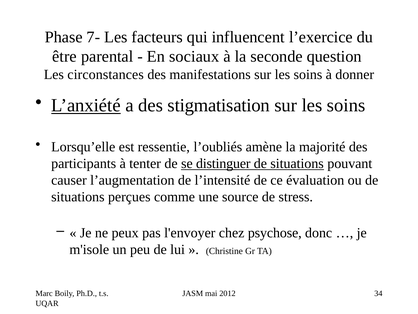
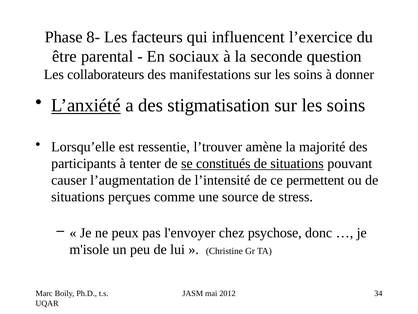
7-: 7- -> 8-
circonstances: circonstances -> collaborateurs
l’oubliés: l’oubliés -> l’trouver
distinguer: distinguer -> constitués
évaluation: évaluation -> permettent
